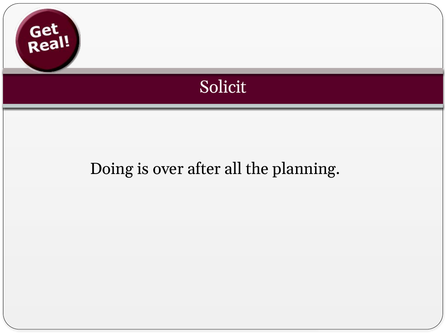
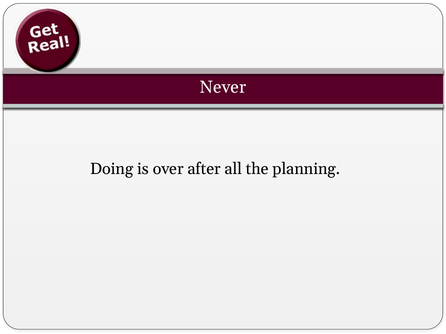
Solicit: Solicit -> Never
